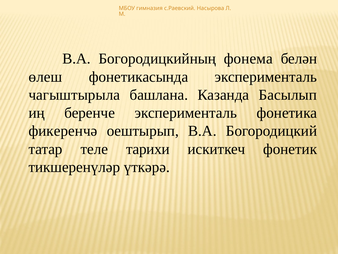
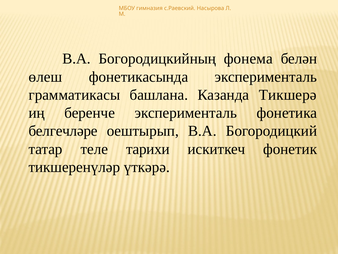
чагыштырыла: чагыштырыла -> грамматикасы
Басылып: Басылып -> Тикшерә
фикеренчә: фикеренчә -> белгечләре
